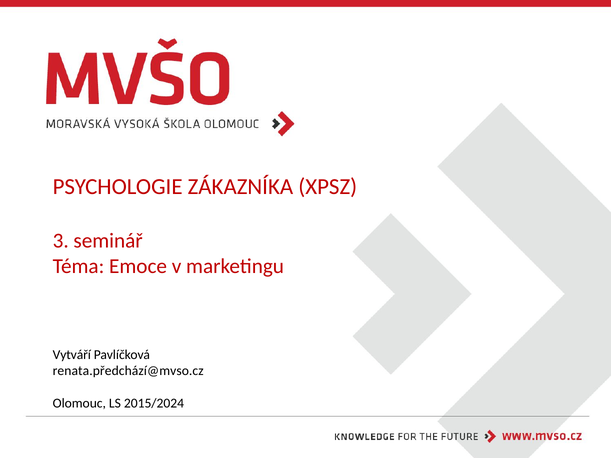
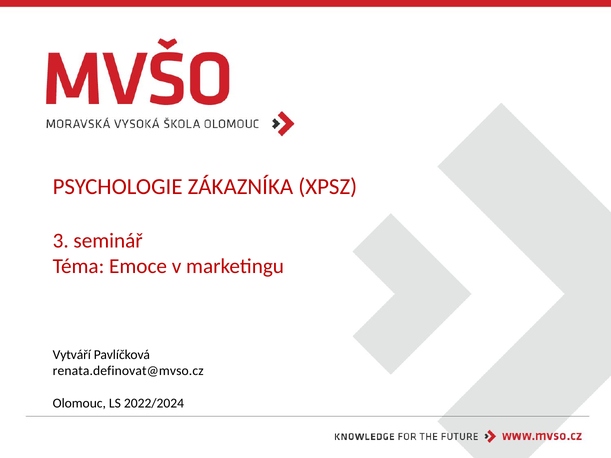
renata.předchází@mvso.cz: renata.předchází@mvso.cz -> renata.definovat@mvso.cz
2015/2024: 2015/2024 -> 2022/2024
